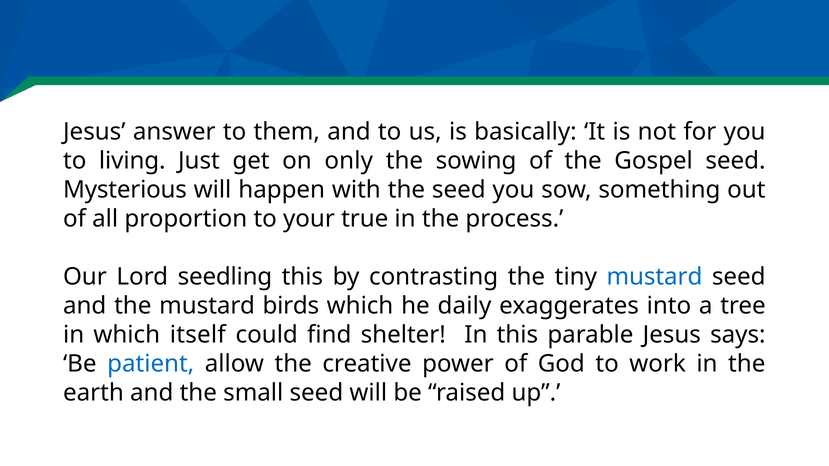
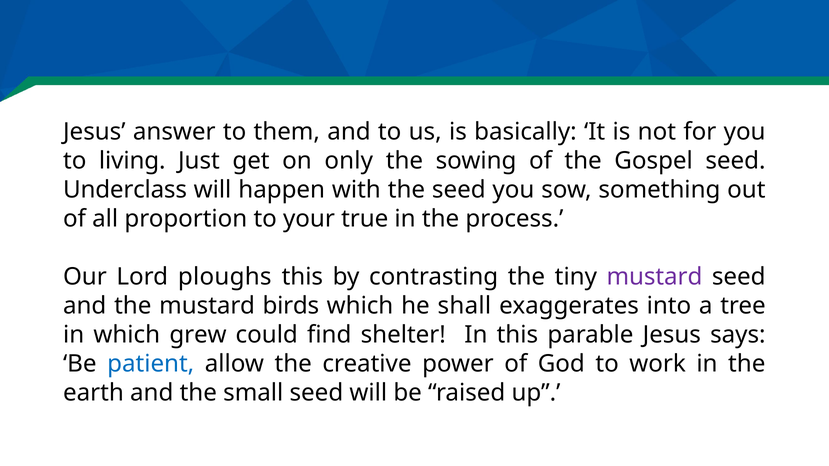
Mysterious: Mysterious -> Underclass
seedling: seedling -> ploughs
mustard at (654, 277) colour: blue -> purple
daily: daily -> shall
itself: itself -> grew
